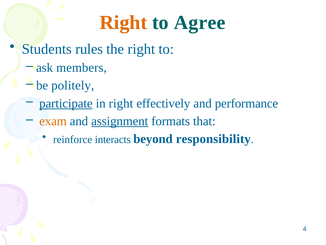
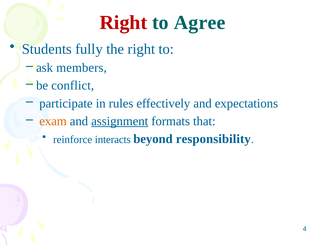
Right at (123, 22) colour: orange -> red
rules: rules -> fully
politely: politely -> conflict
participate underline: present -> none
in right: right -> rules
performance: performance -> expectations
